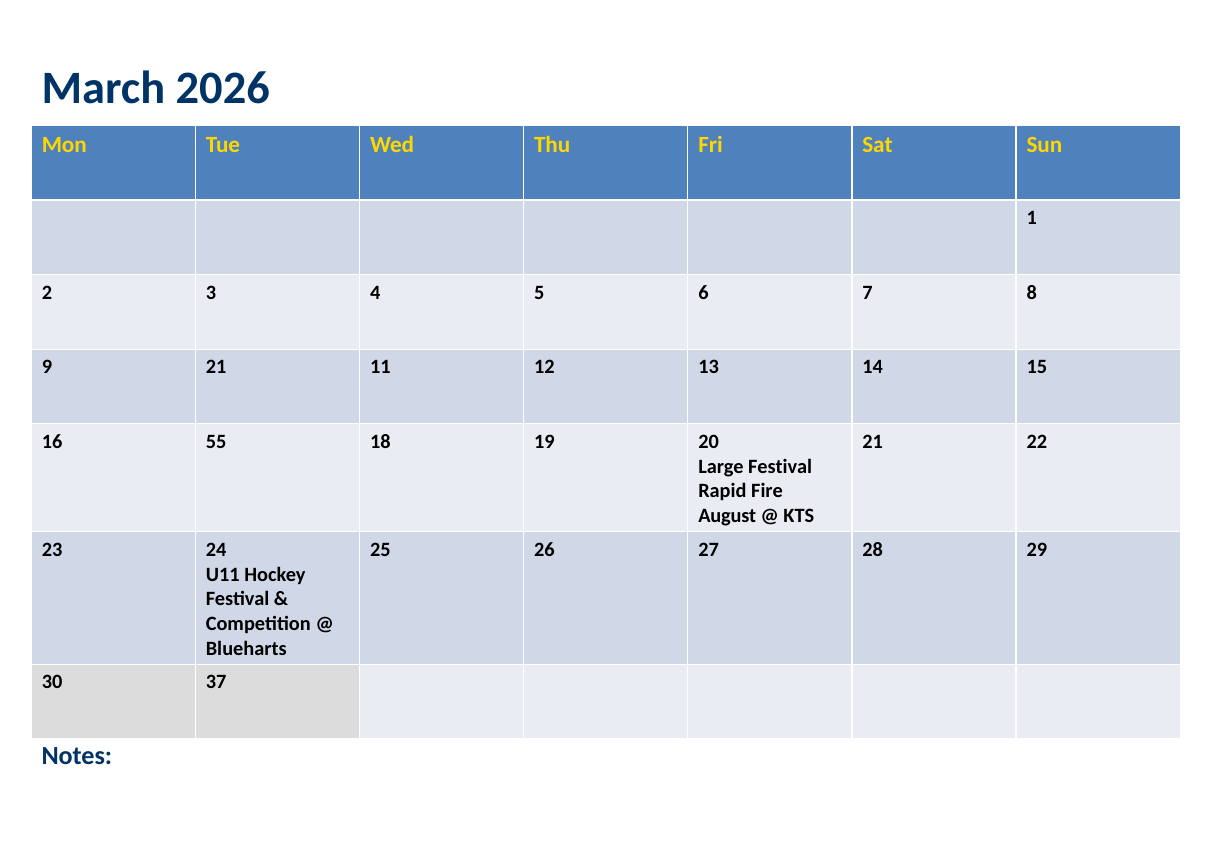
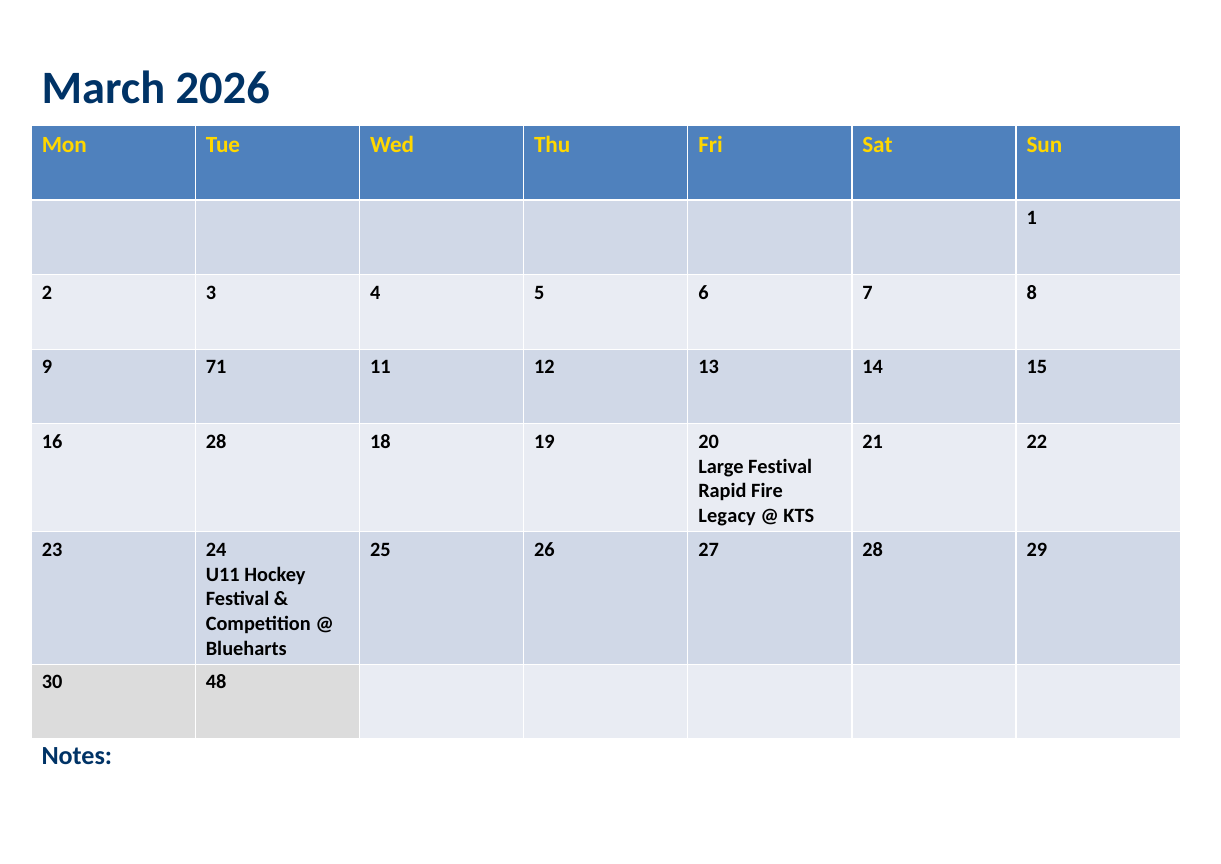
9 21: 21 -> 71
16 55: 55 -> 28
August: August -> Legacy
37: 37 -> 48
